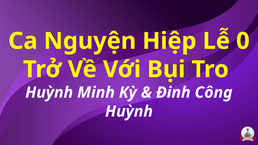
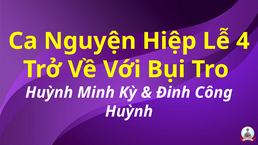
0: 0 -> 4
